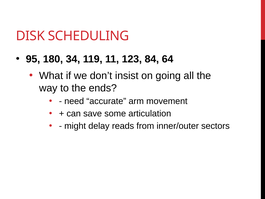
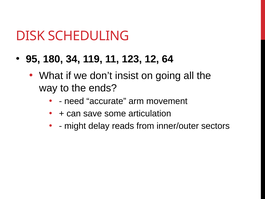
84: 84 -> 12
